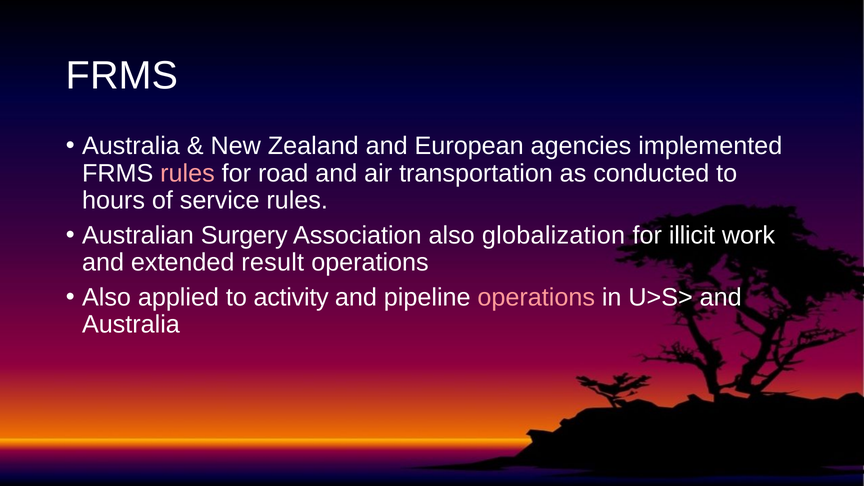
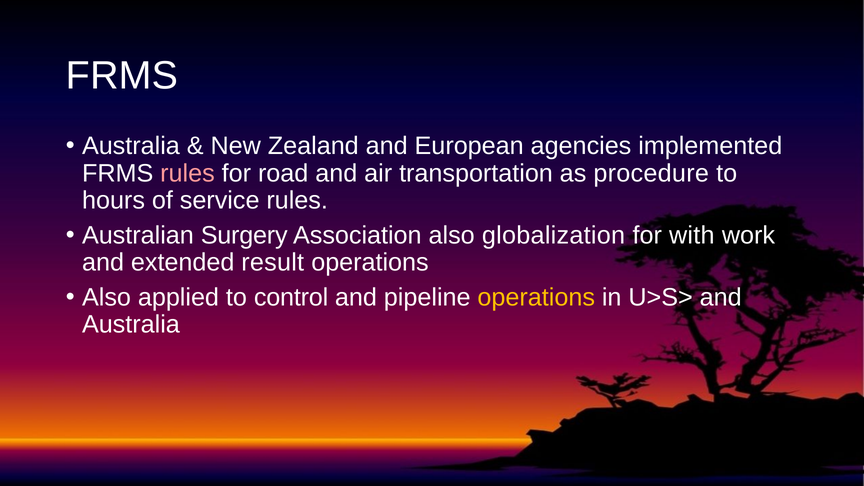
conducted: conducted -> procedure
illicit: illicit -> with
activity: activity -> control
operations at (536, 297) colour: pink -> yellow
